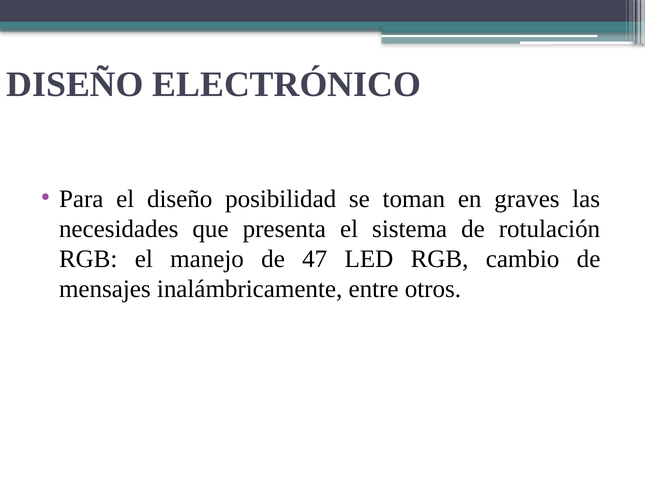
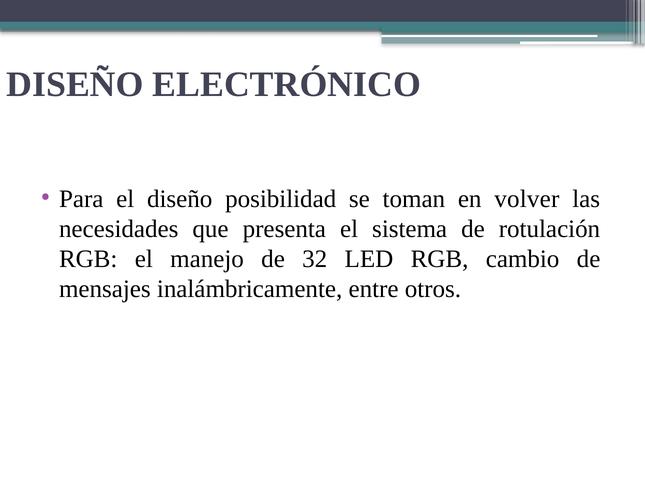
graves: graves -> volver
47: 47 -> 32
